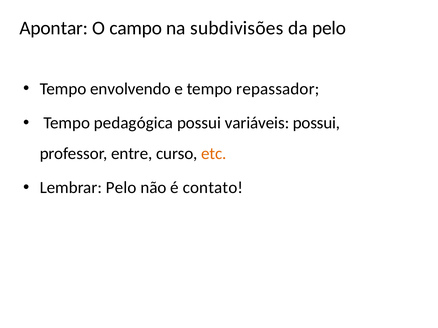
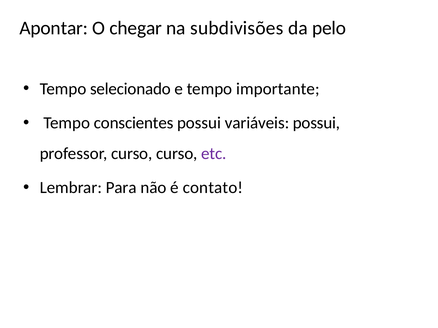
campo: campo -> chegar
envolvendo: envolvendo -> selecionado
repassador: repassador -> importante
pedagógica: pedagógica -> conscientes
professor entre: entre -> curso
etc colour: orange -> purple
Lembrar Pelo: Pelo -> Para
